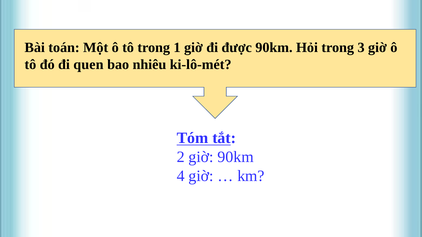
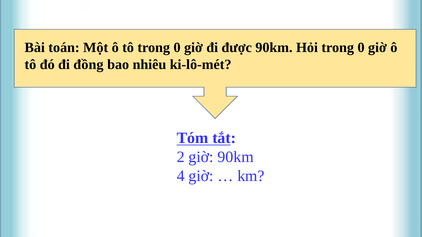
tô trong 1: 1 -> 0
Hỏi trong 3: 3 -> 0
quen: quen -> đồng
